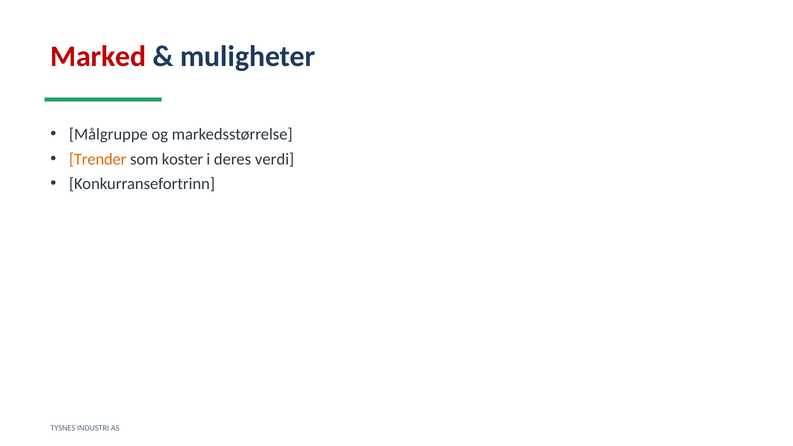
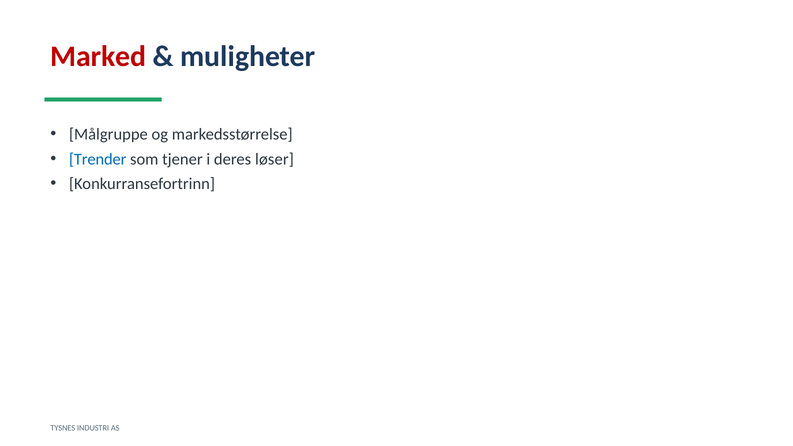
Trender colour: orange -> blue
koster: koster -> tjener
verdi: verdi -> løser
